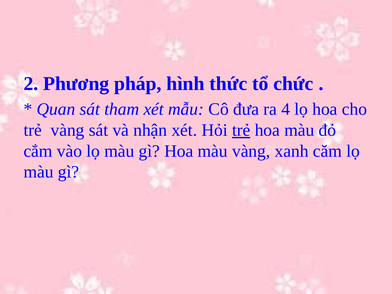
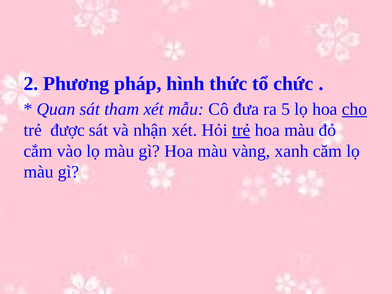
4: 4 -> 5
cho underline: none -> present
trẻ vàng: vàng -> được
